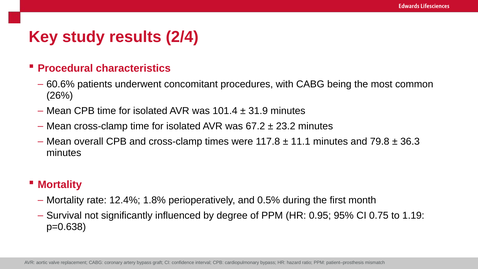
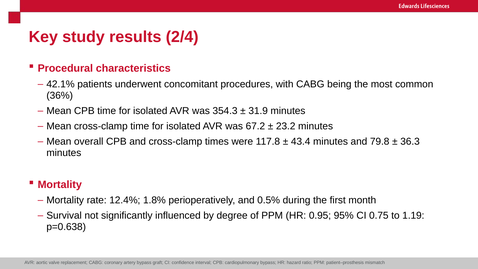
60.6%: 60.6% -> 42.1%
26%: 26% -> 36%
101.4: 101.4 -> 354.3
11.1: 11.1 -> 43.4
